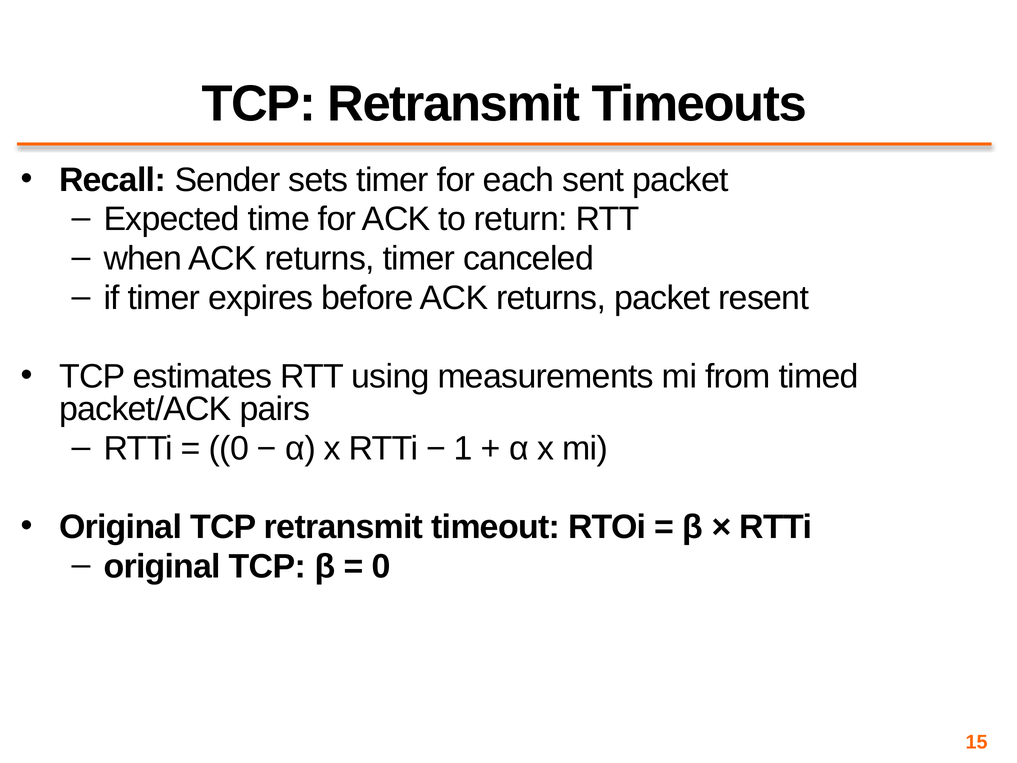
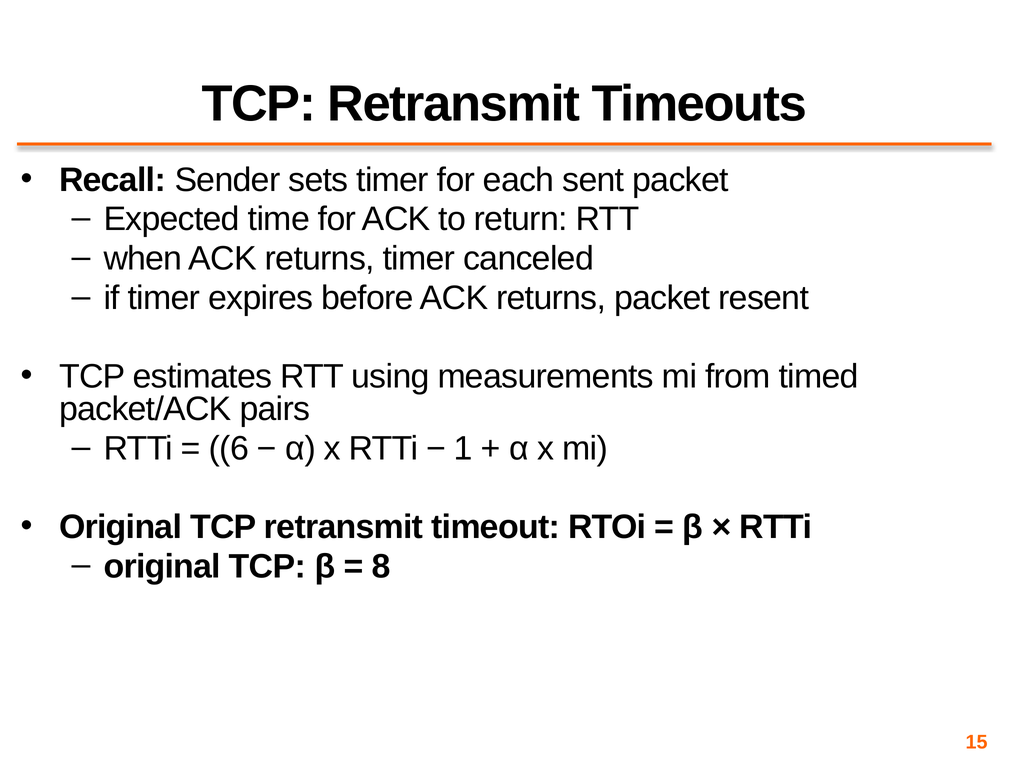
0 at (229, 448): 0 -> 6
0 at (381, 566): 0 -> 8
